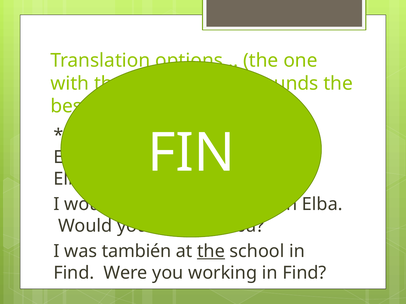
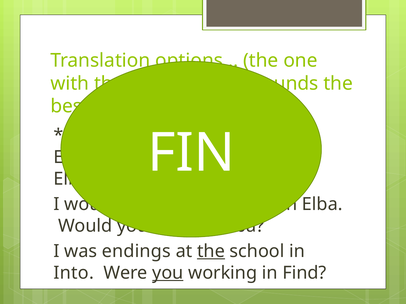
también: también -> endings
Find at (74, 273): Find -> Into
you at (168, 273) underline: none -> present
